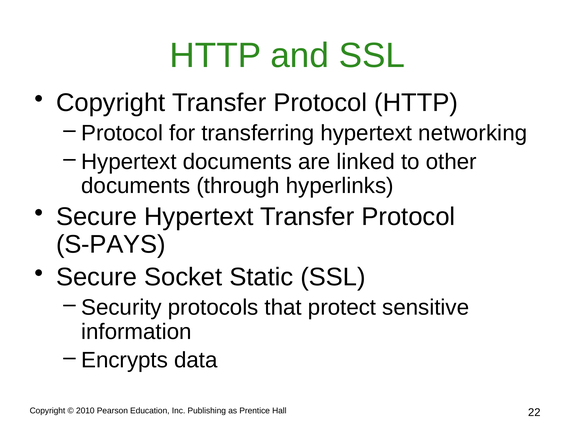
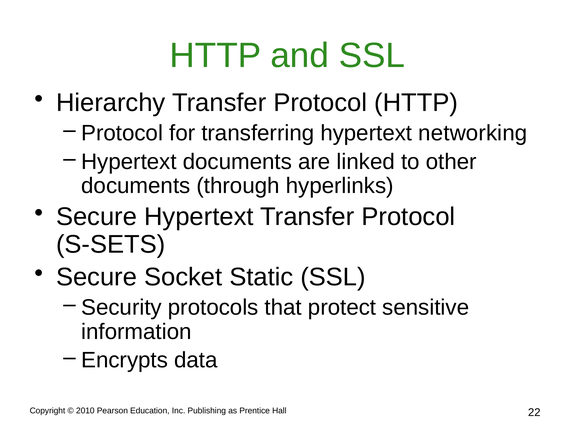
Copyright at (111, 103): Copyright -> Hierarchy
S-PAYS: S-PAYS -> S-SETS
